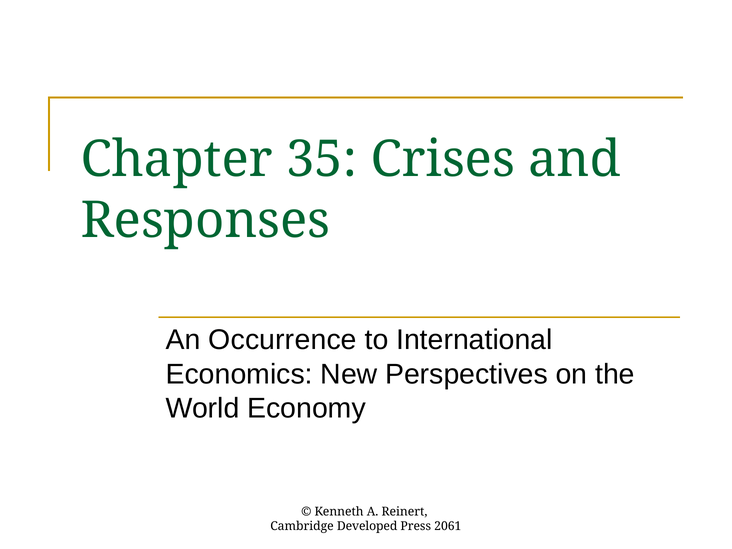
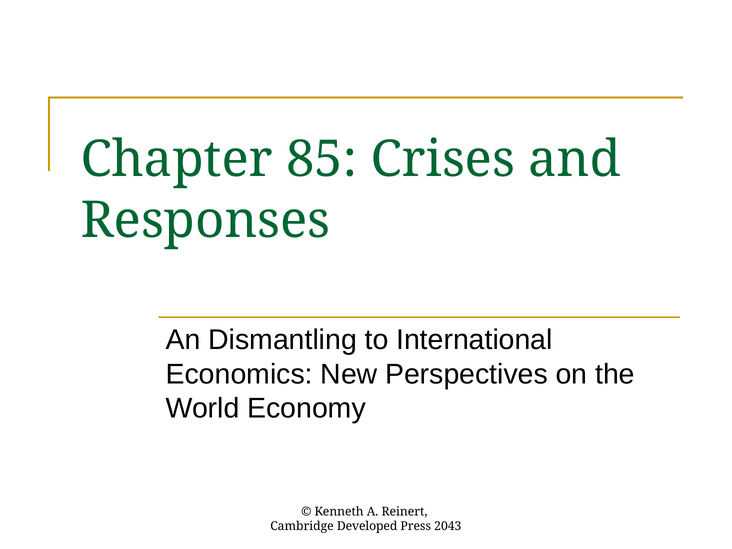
35: 35 -> 85
Occurrence: Occurrence -> Dismantling
2061: 2061 -> 2043
